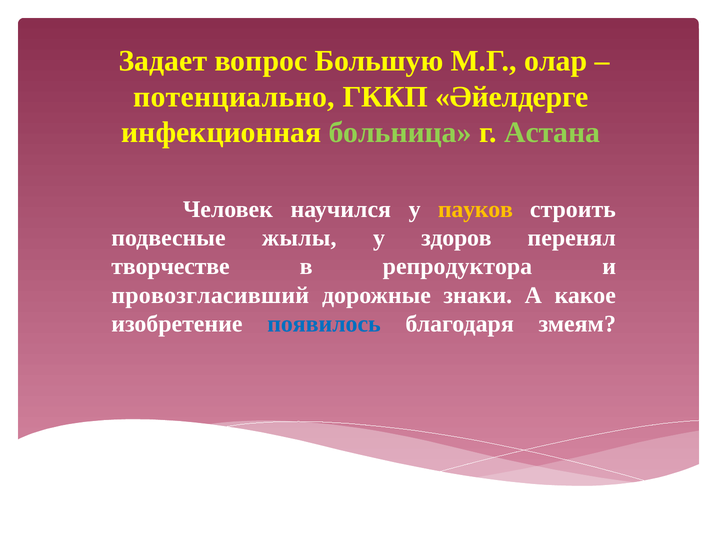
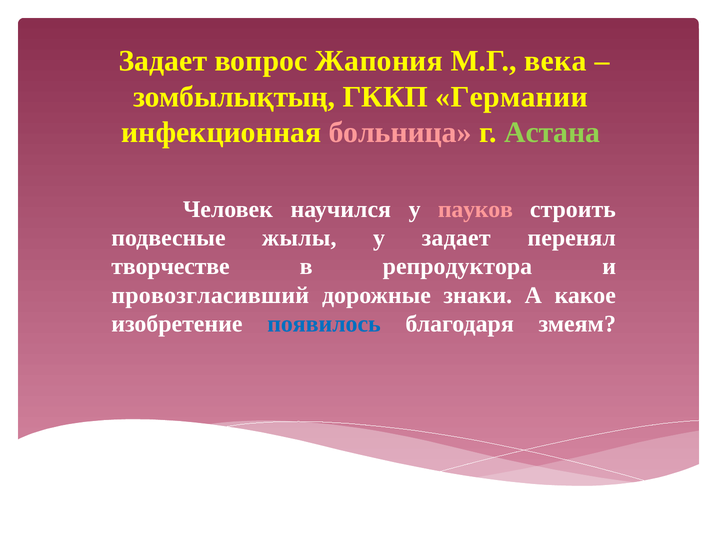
Большую: Большую -> Жапония
олар: олар -> века
потенциально: потенциально -> зомбылықтың
Әйелдерге: Әйелдерге -> Германии
больница colour: light green -> pink
пауков colour: yellow -> pink
у здоров: здоров -> задает
